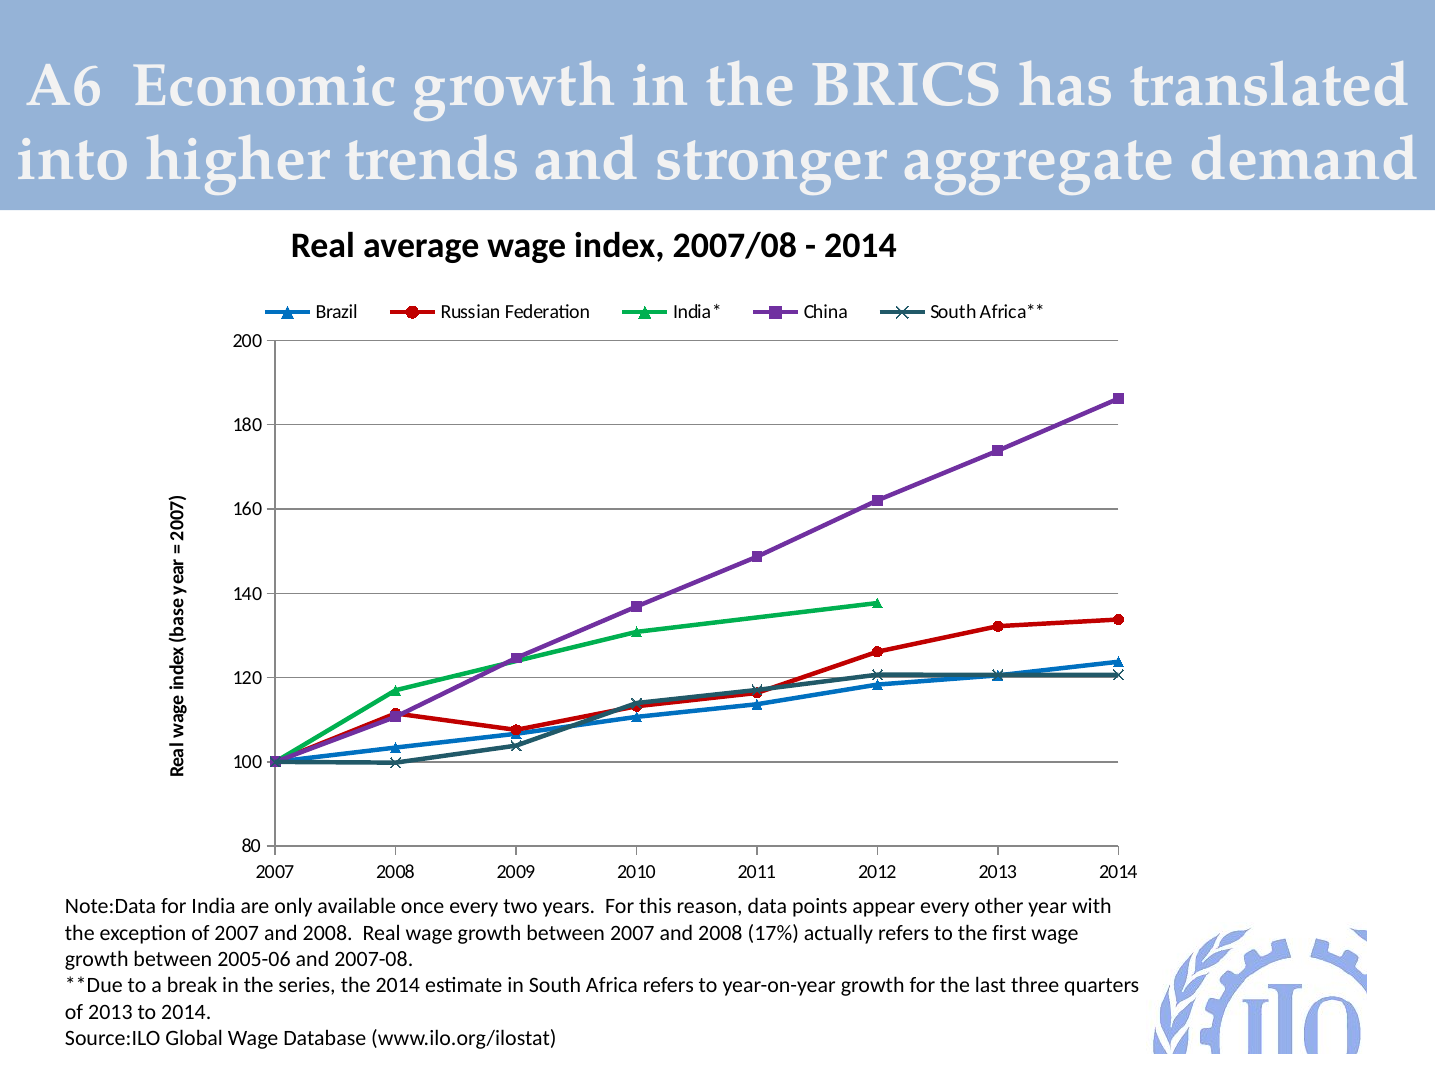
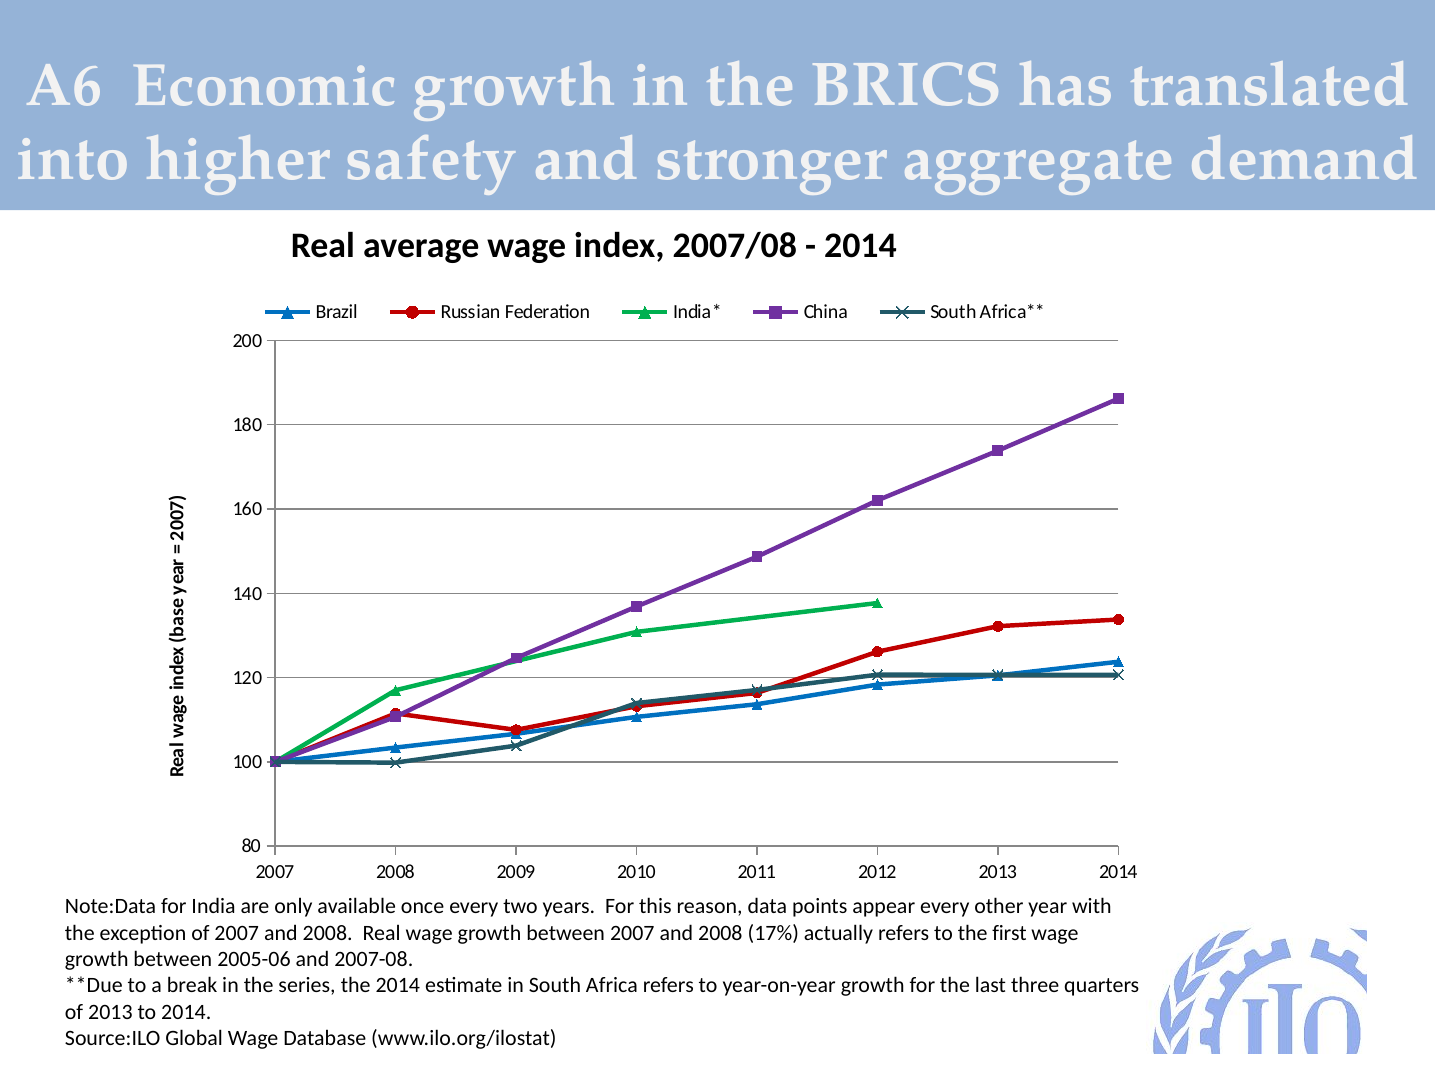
trends: trends -> safety
